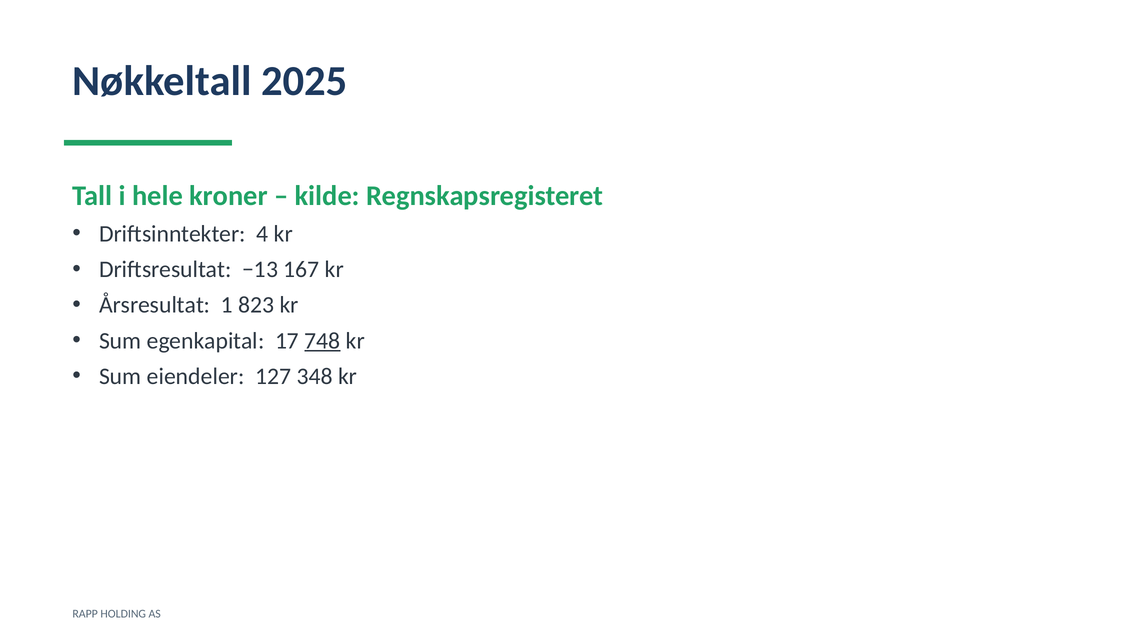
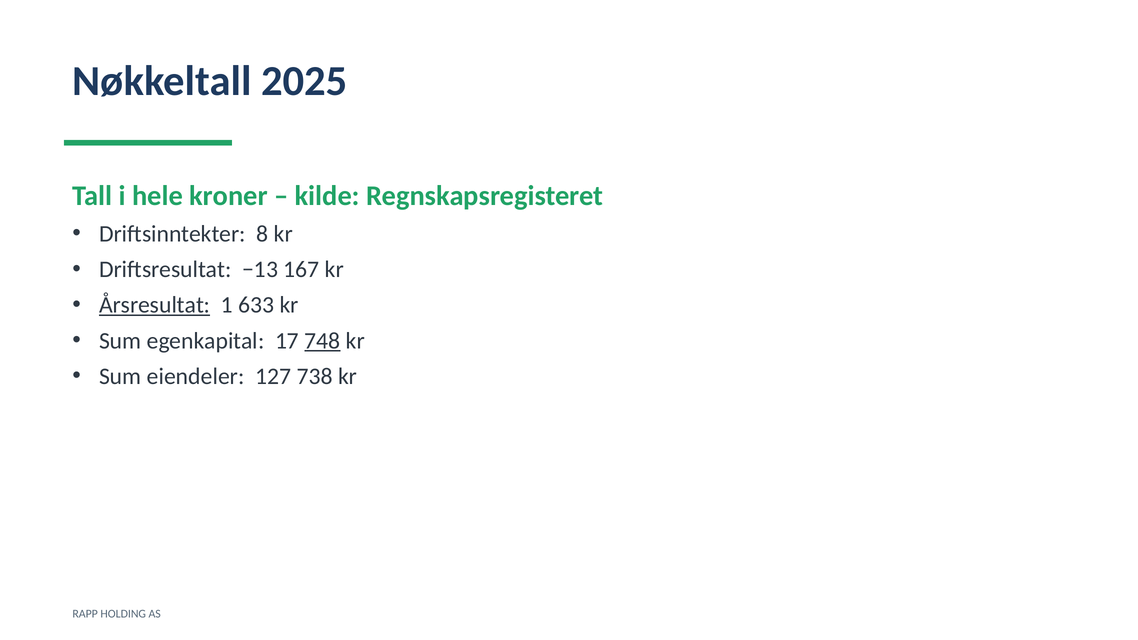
4: 4 -> 8
Årsresultat underline: none -> present
823: 823 -> 633
348: 348 -> 738
